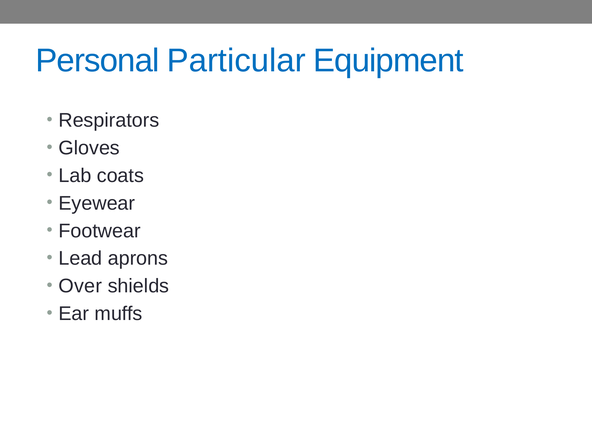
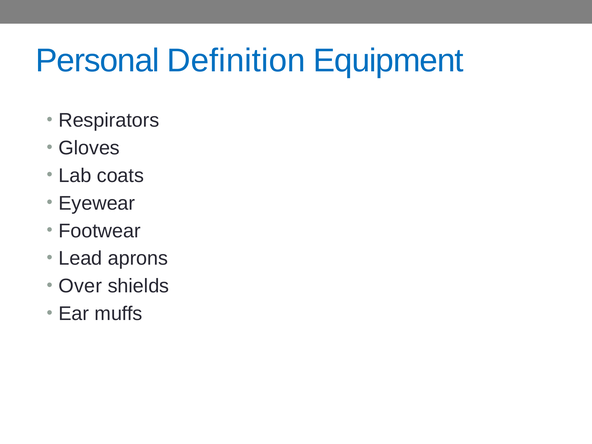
Particular: Particular -> Definition
